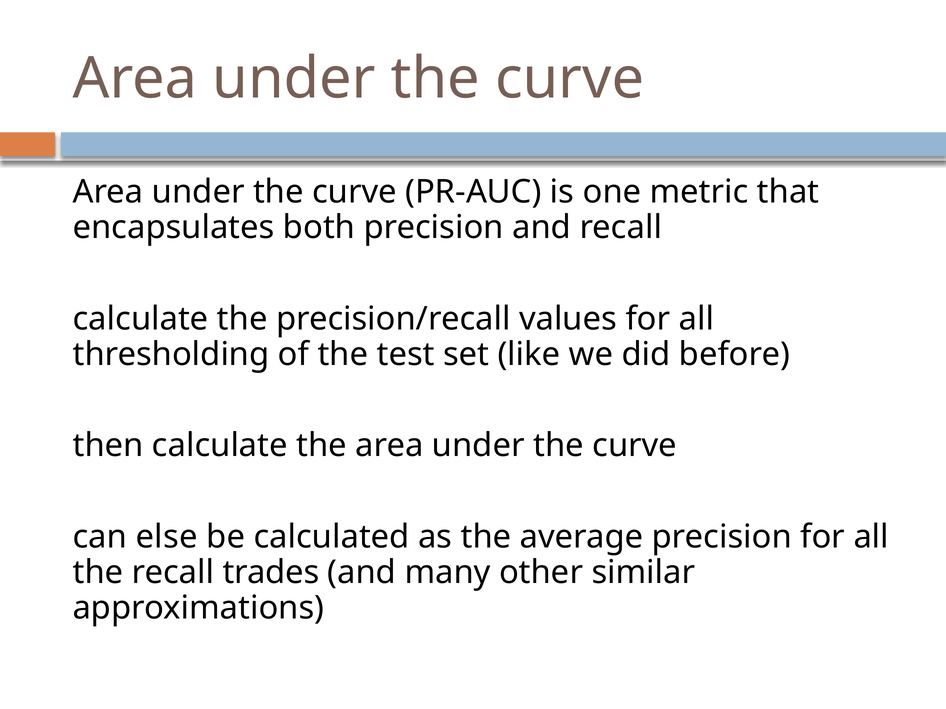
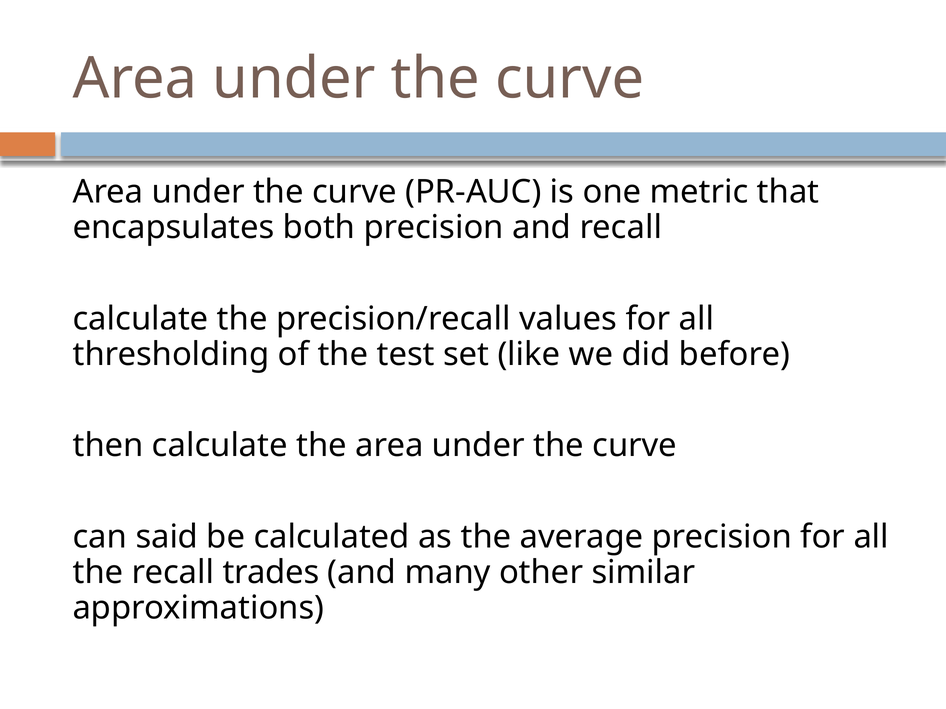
else: else -> said
